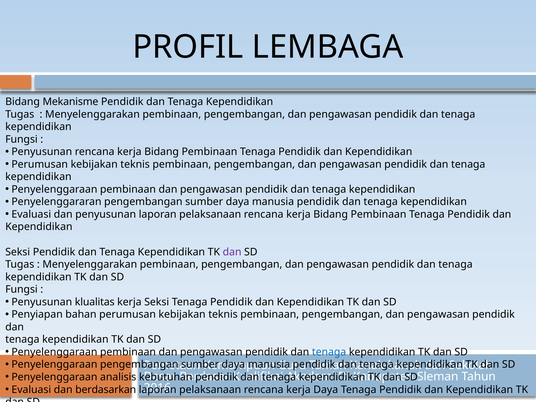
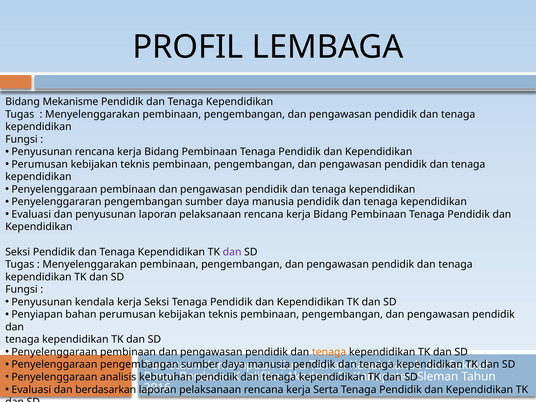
klualitas: klualitas -> kendala
tenaga at (329, 352) colour: blue -> orange
kerja Daya: Daya -> Serta
